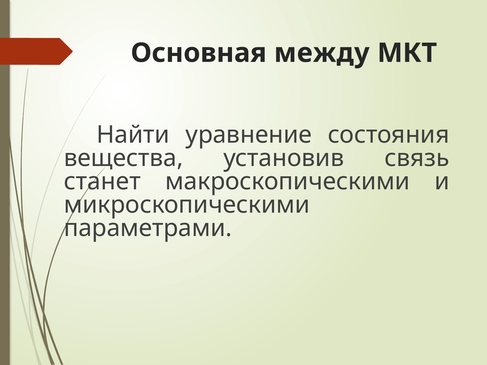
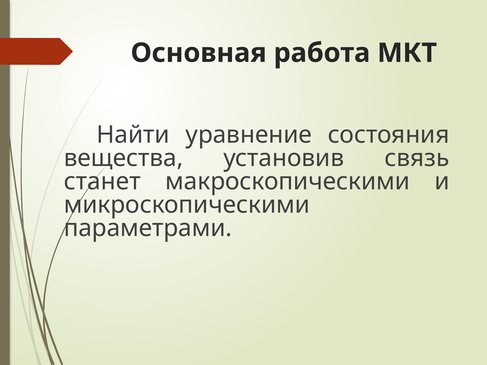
между: между -> работа
